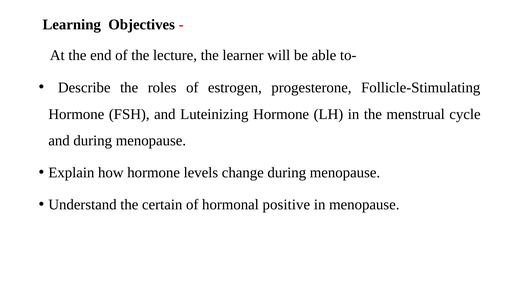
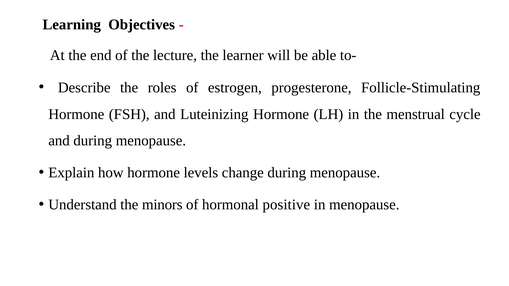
certain: certain -> minors
